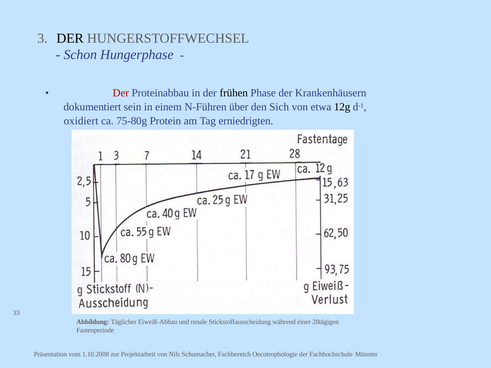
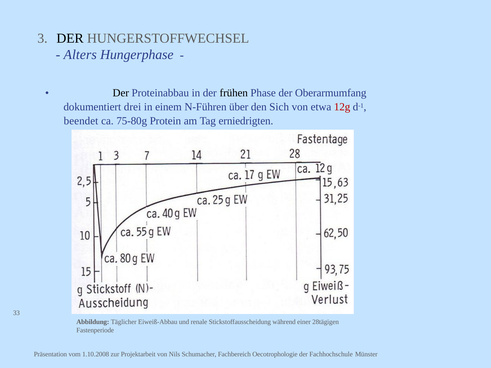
Schon: Schon -> Alters
Der at (121, 93) colour: red -> black
Krankenhäusern: Krankenhäusern -> Oberarmumfang
sein: sein -> drei
12g colour: black -> red
oxidiert: oxidiert -> beendet
